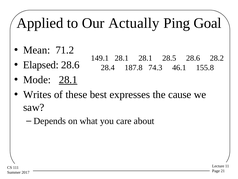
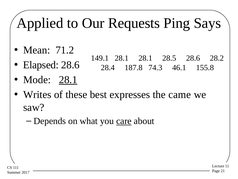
Actually: Actually -> Requests
Goal: Goal -> Says
cause: cause -> came
care underline: none -> present
